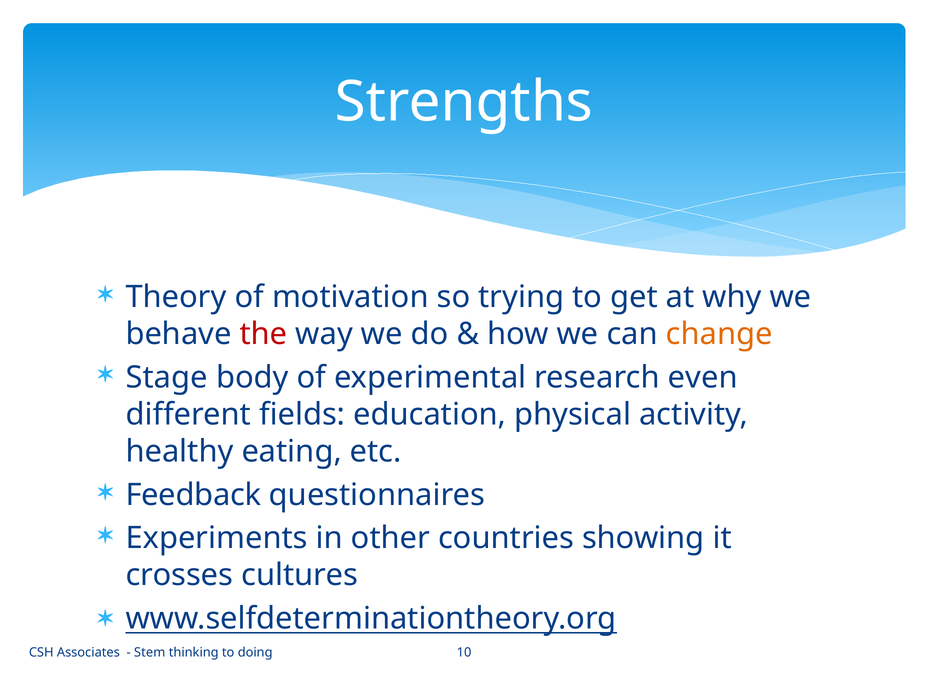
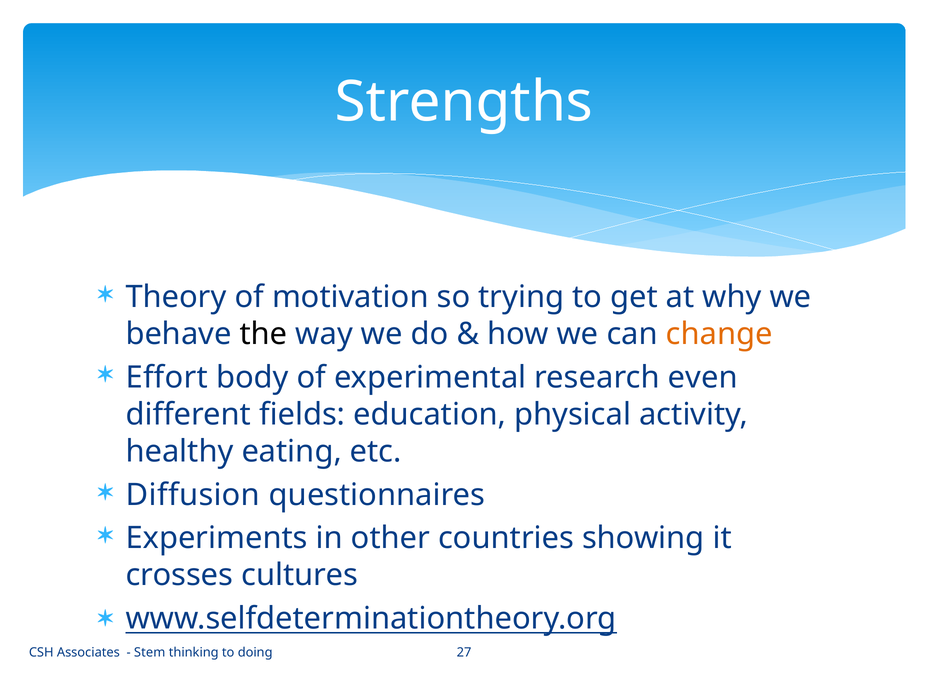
the colour: red -> black
Stage: Stage -> Effort
Feedback: Feedback -> Diffusion
10: 10 -> 27
